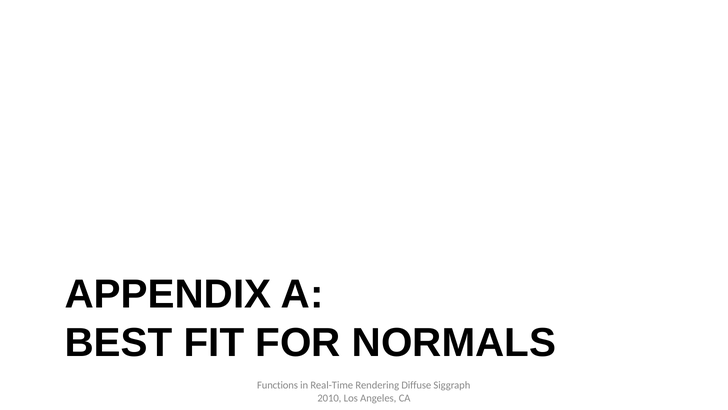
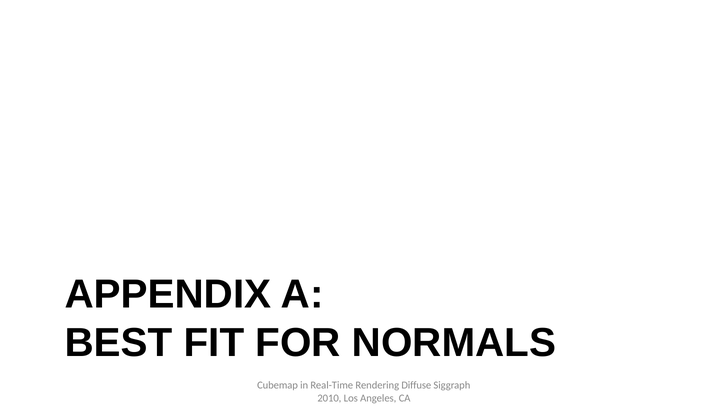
Functions: Functions -> Cubemap
